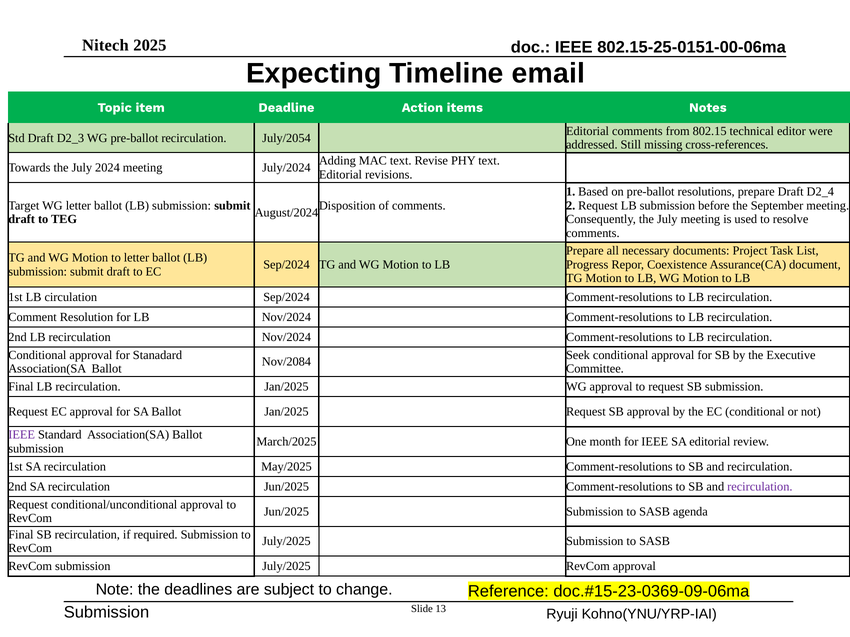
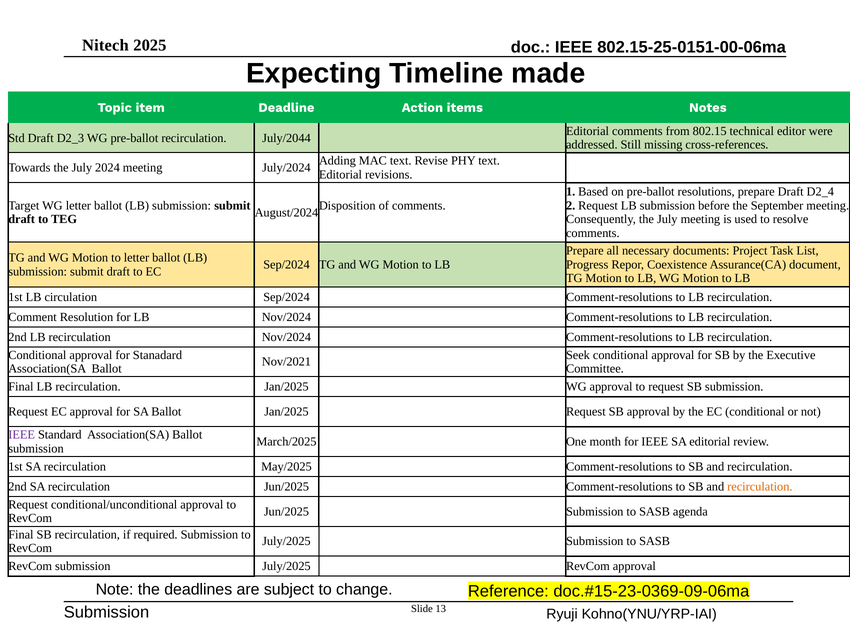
email: email -> made
July/2054: July/2054 -> July/2044
Nov/2084: Nov/2084 -> Nov/2021
recirculation at (760, 487) colour: purple -> orange
